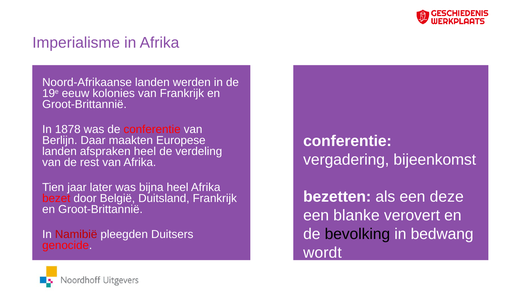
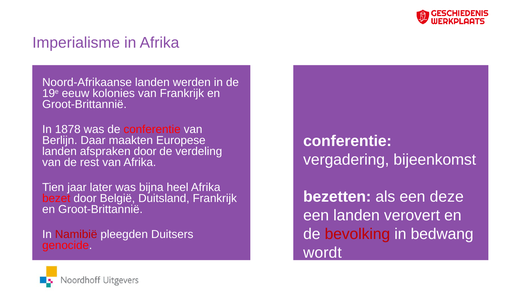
afspraken heel: heel -> door
een blanke: blanke -> landen
bevolking colour: black -> red
